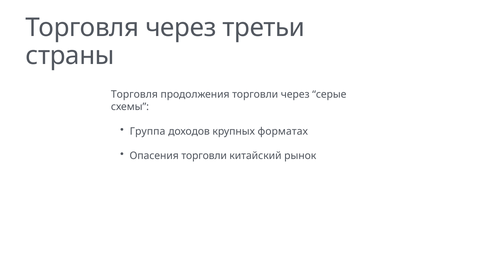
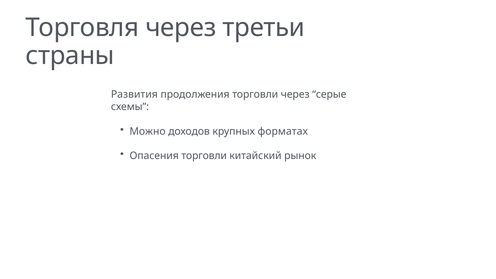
Торговля at (134, 94): Торговля -> Развития
Группа: Группа -> Можно
